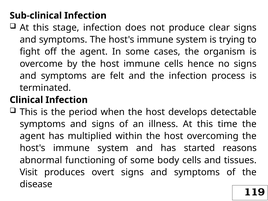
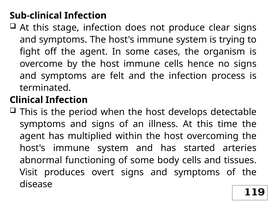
reasons: reasons -> arteries
